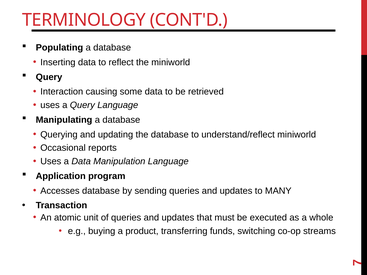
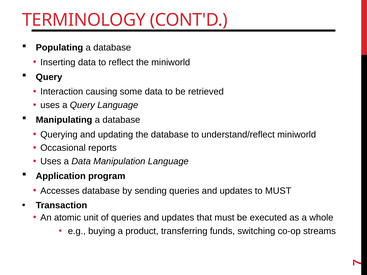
to MANY: MANY -> MUST
